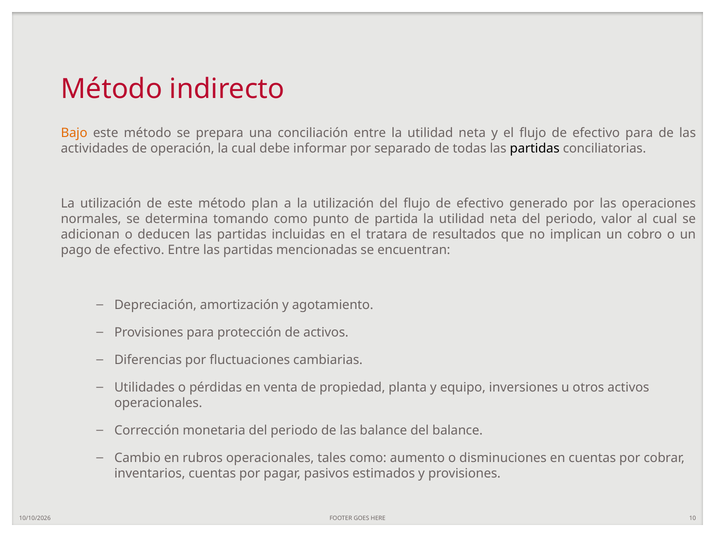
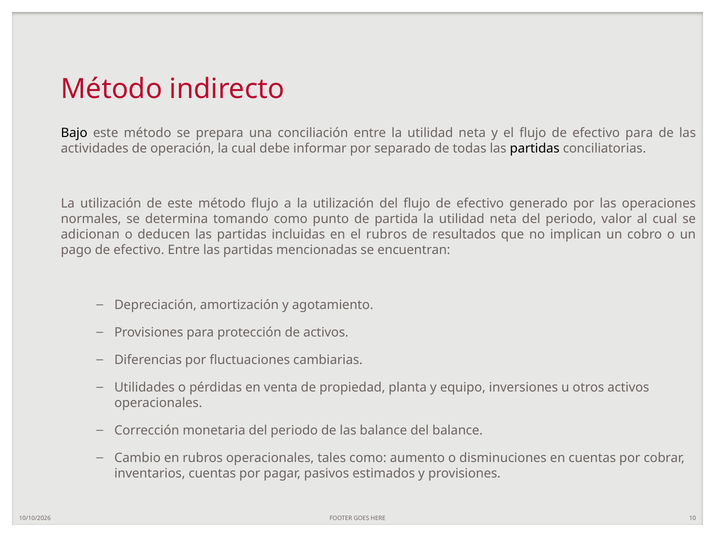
Bajo colour: orange -> black
método plan: plan -> flujo
el tratara: tratara -> rubros
